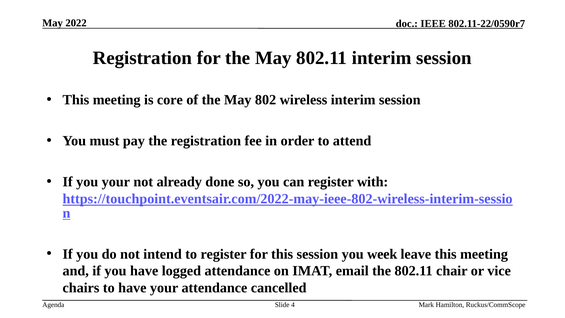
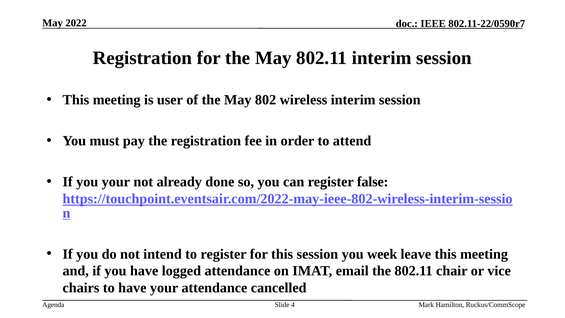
core: core -> user
with: with -> false
